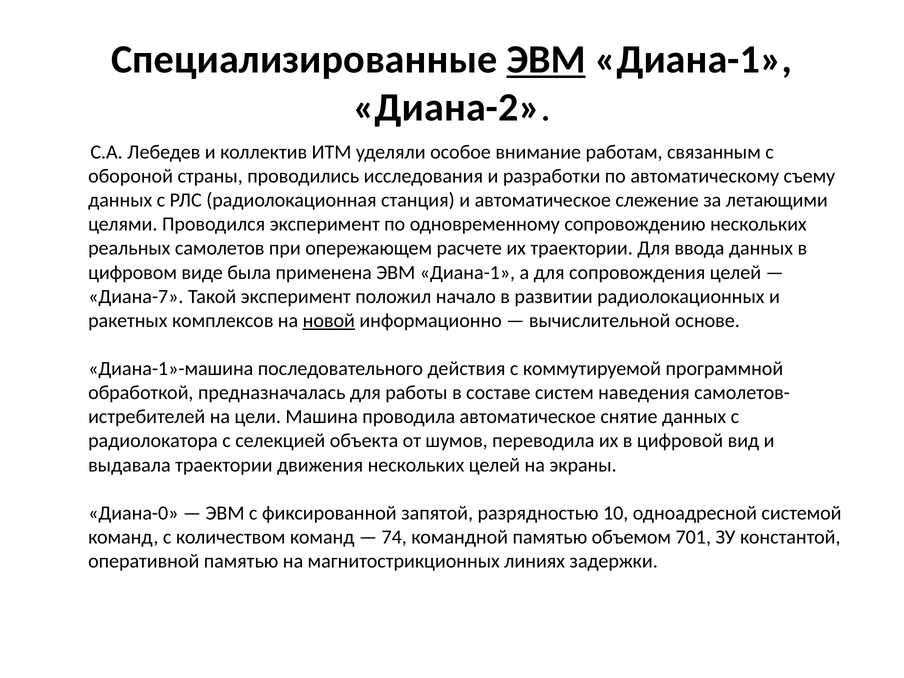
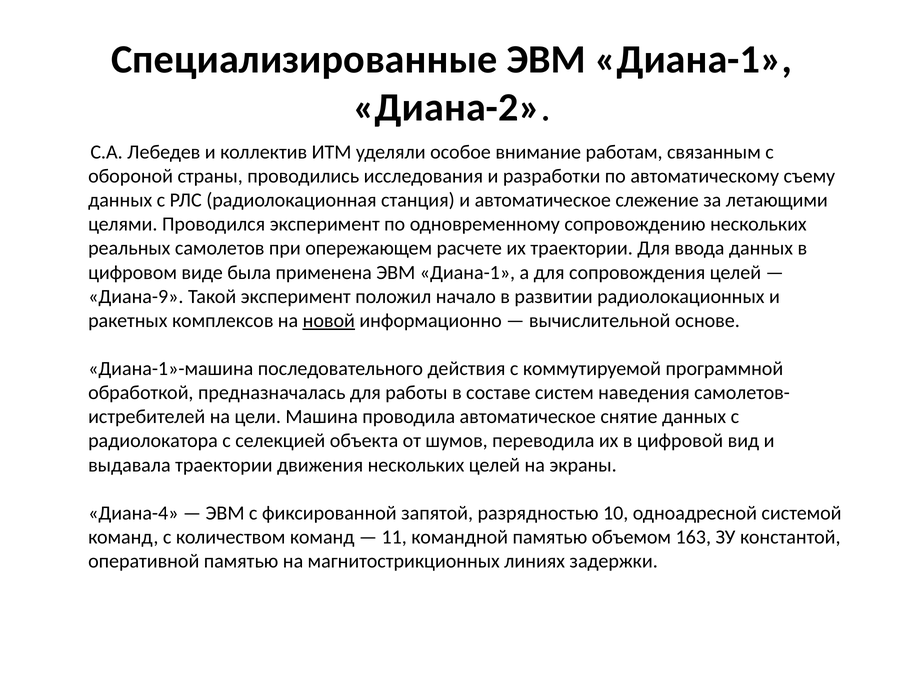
ЭВМ at (546, 59) underline: present -> none
Диана-7: Диана-7 -> Диана-9
Диана-0: Диана-0 -> Диана-4
74: 74 -> 11
701: 701 -> 163
